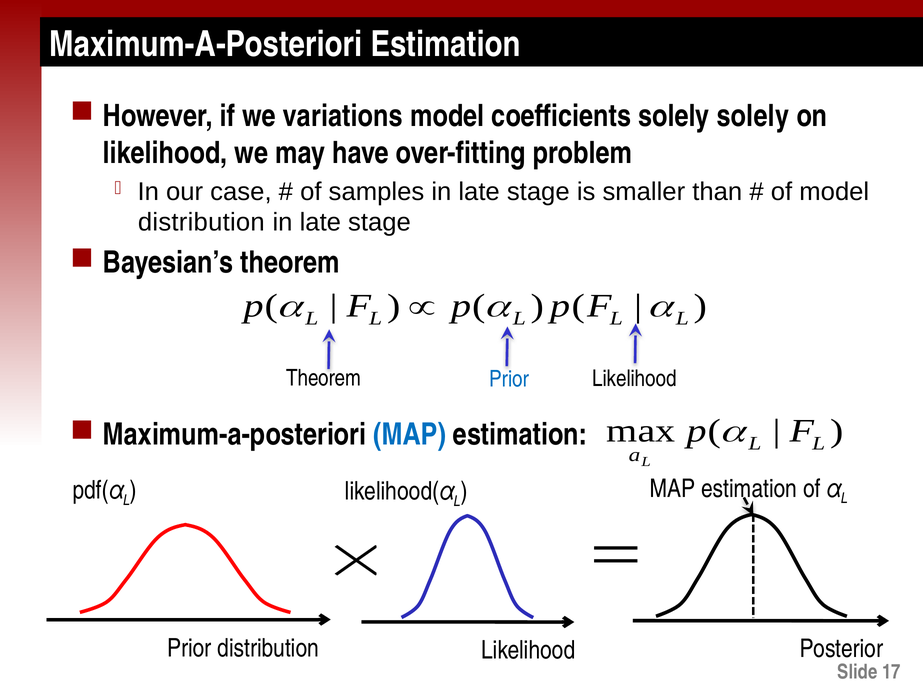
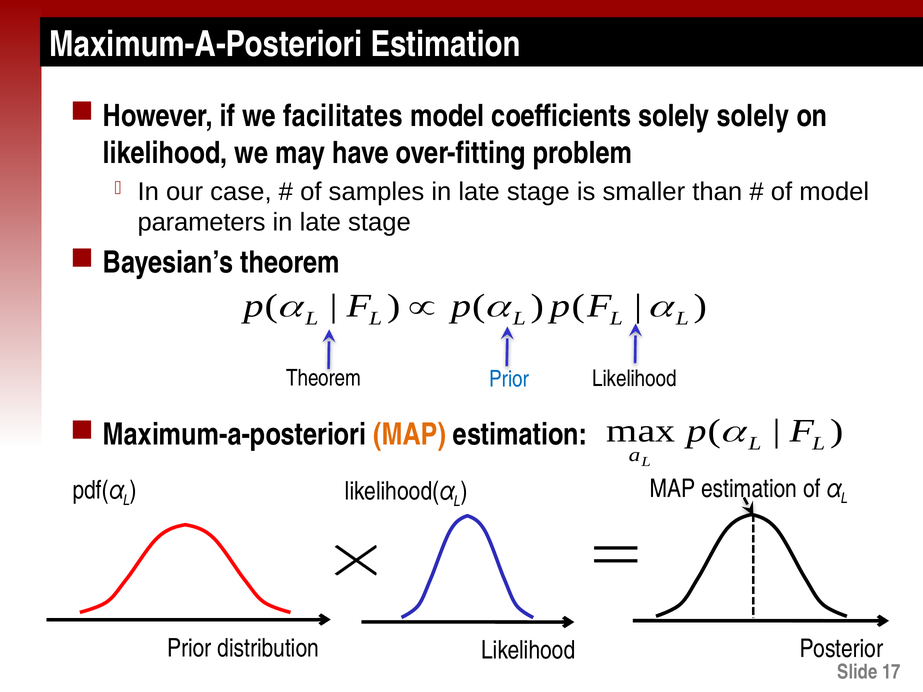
variations: variations -> facilitates
distribution at (201, 222): distribution -> parameters
MAP at (410, 435) colour: blue -> orange
